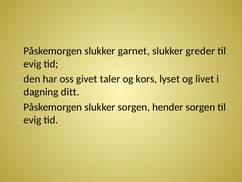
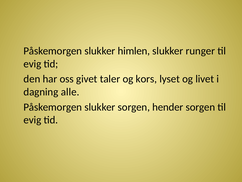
garnet: garnet -> himlen
greder: greder -> runger
ditt: ditt -> alle
